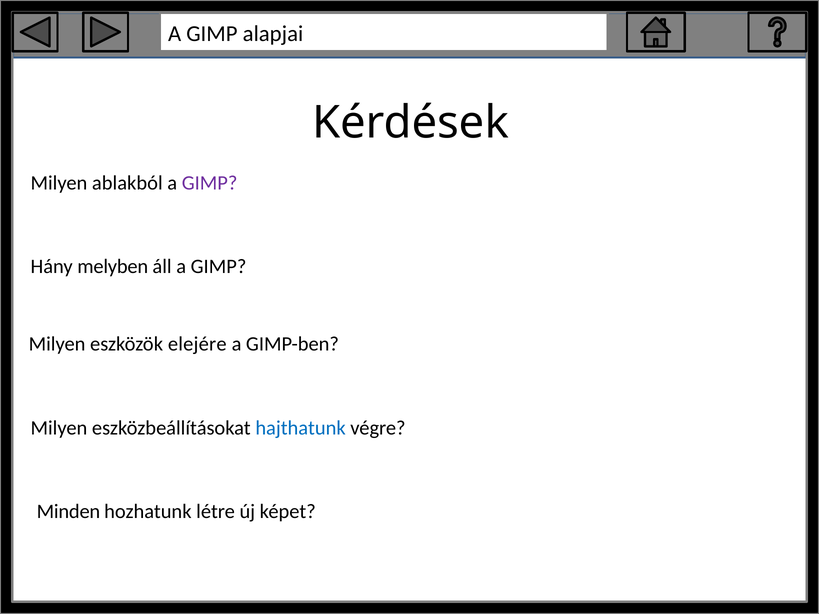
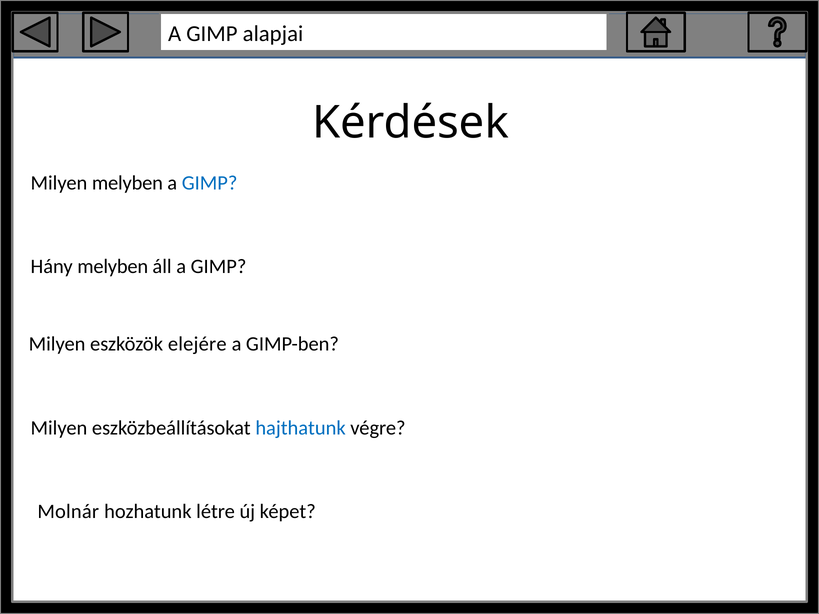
Milyen ablakból: ablakból -> melyben
GIMP at (210, 183) colour: purple -> blue
Minden: Minden -> Molnár
